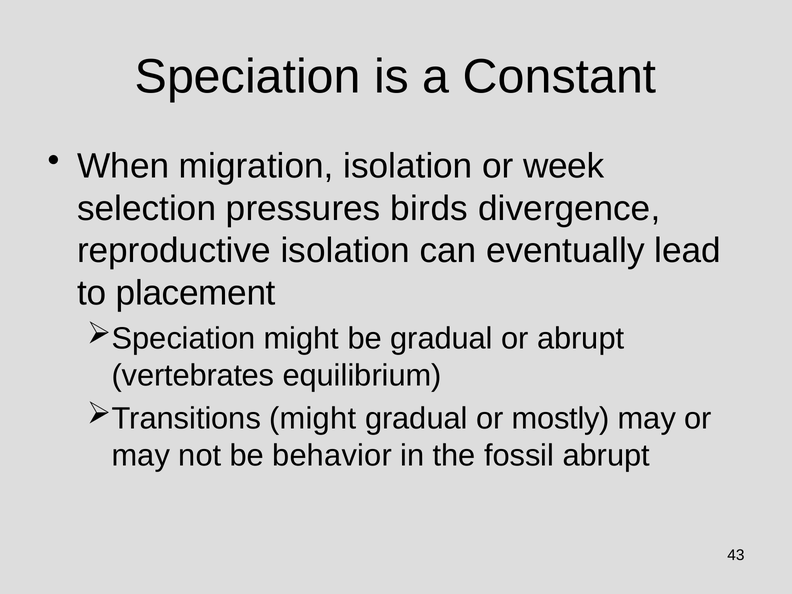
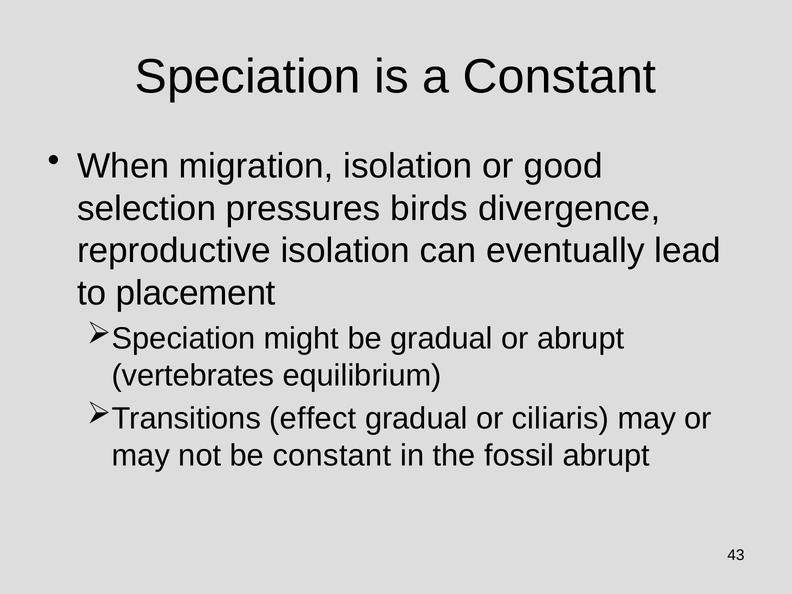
week: week -> good
might at (313, 419): might -> effect
mostly: mostly -> ciliaris
be behavior: behavior -> constant
